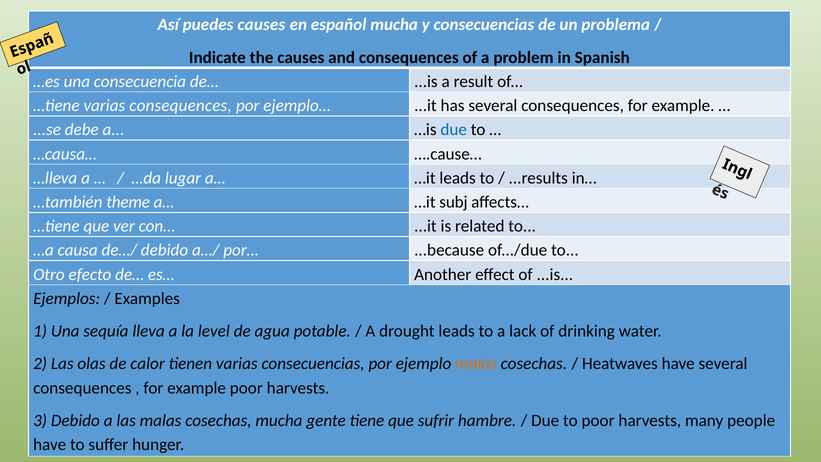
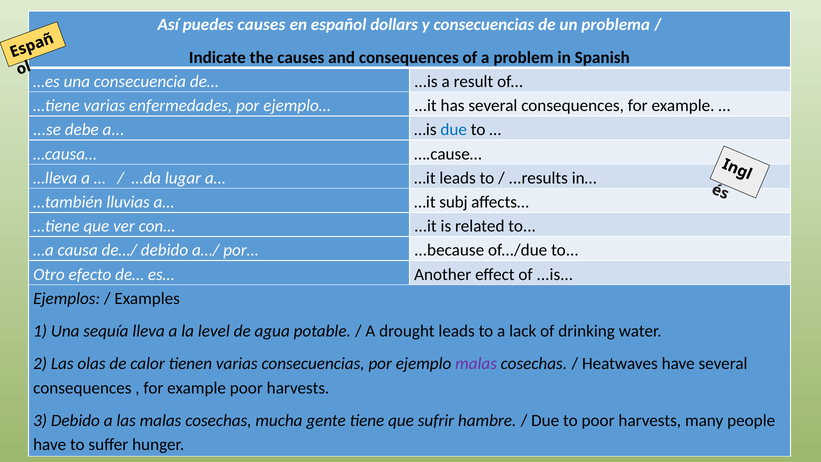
español mucha: mucha -> dollars
varias consequences: consequences -> enfermedades
theme: theme -> lluvias
malas at (476, 364) colour: orange -> purple
